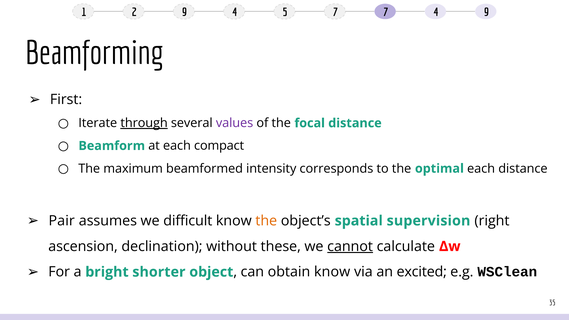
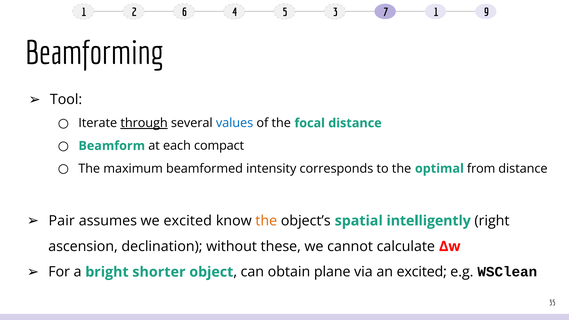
2 9: 9 -> 6
5 7: 7 -> 3
7 4: 4 -> 1
First: First -> Tool
values colour: purple -> blue
optimal each: each -> from
we difficult: difficult -> excited
supervision: supervision -> intelligently
cannot underline: present -> none
obtain know: know -> plane
